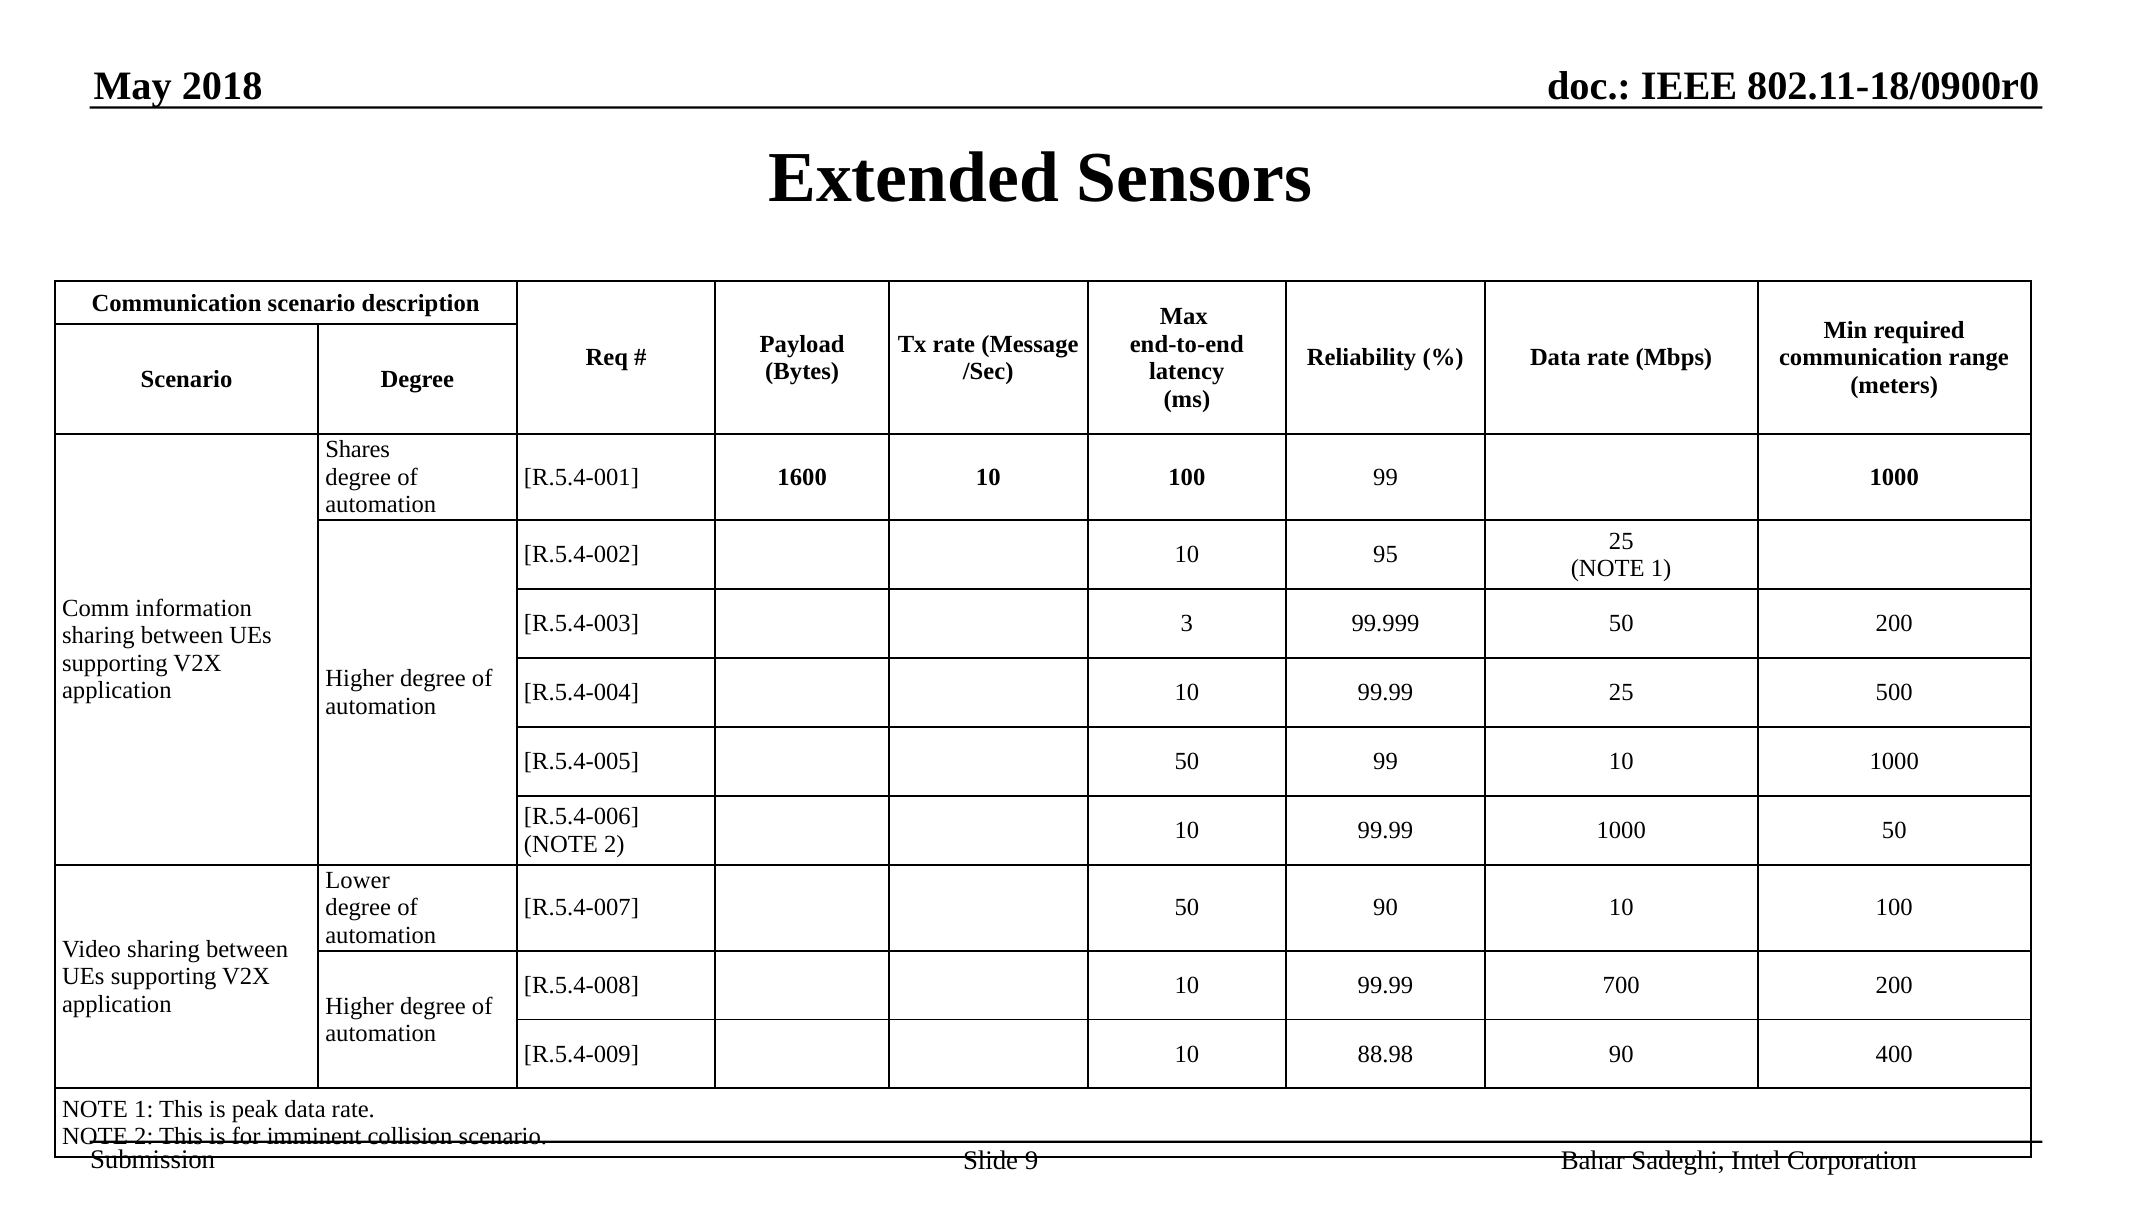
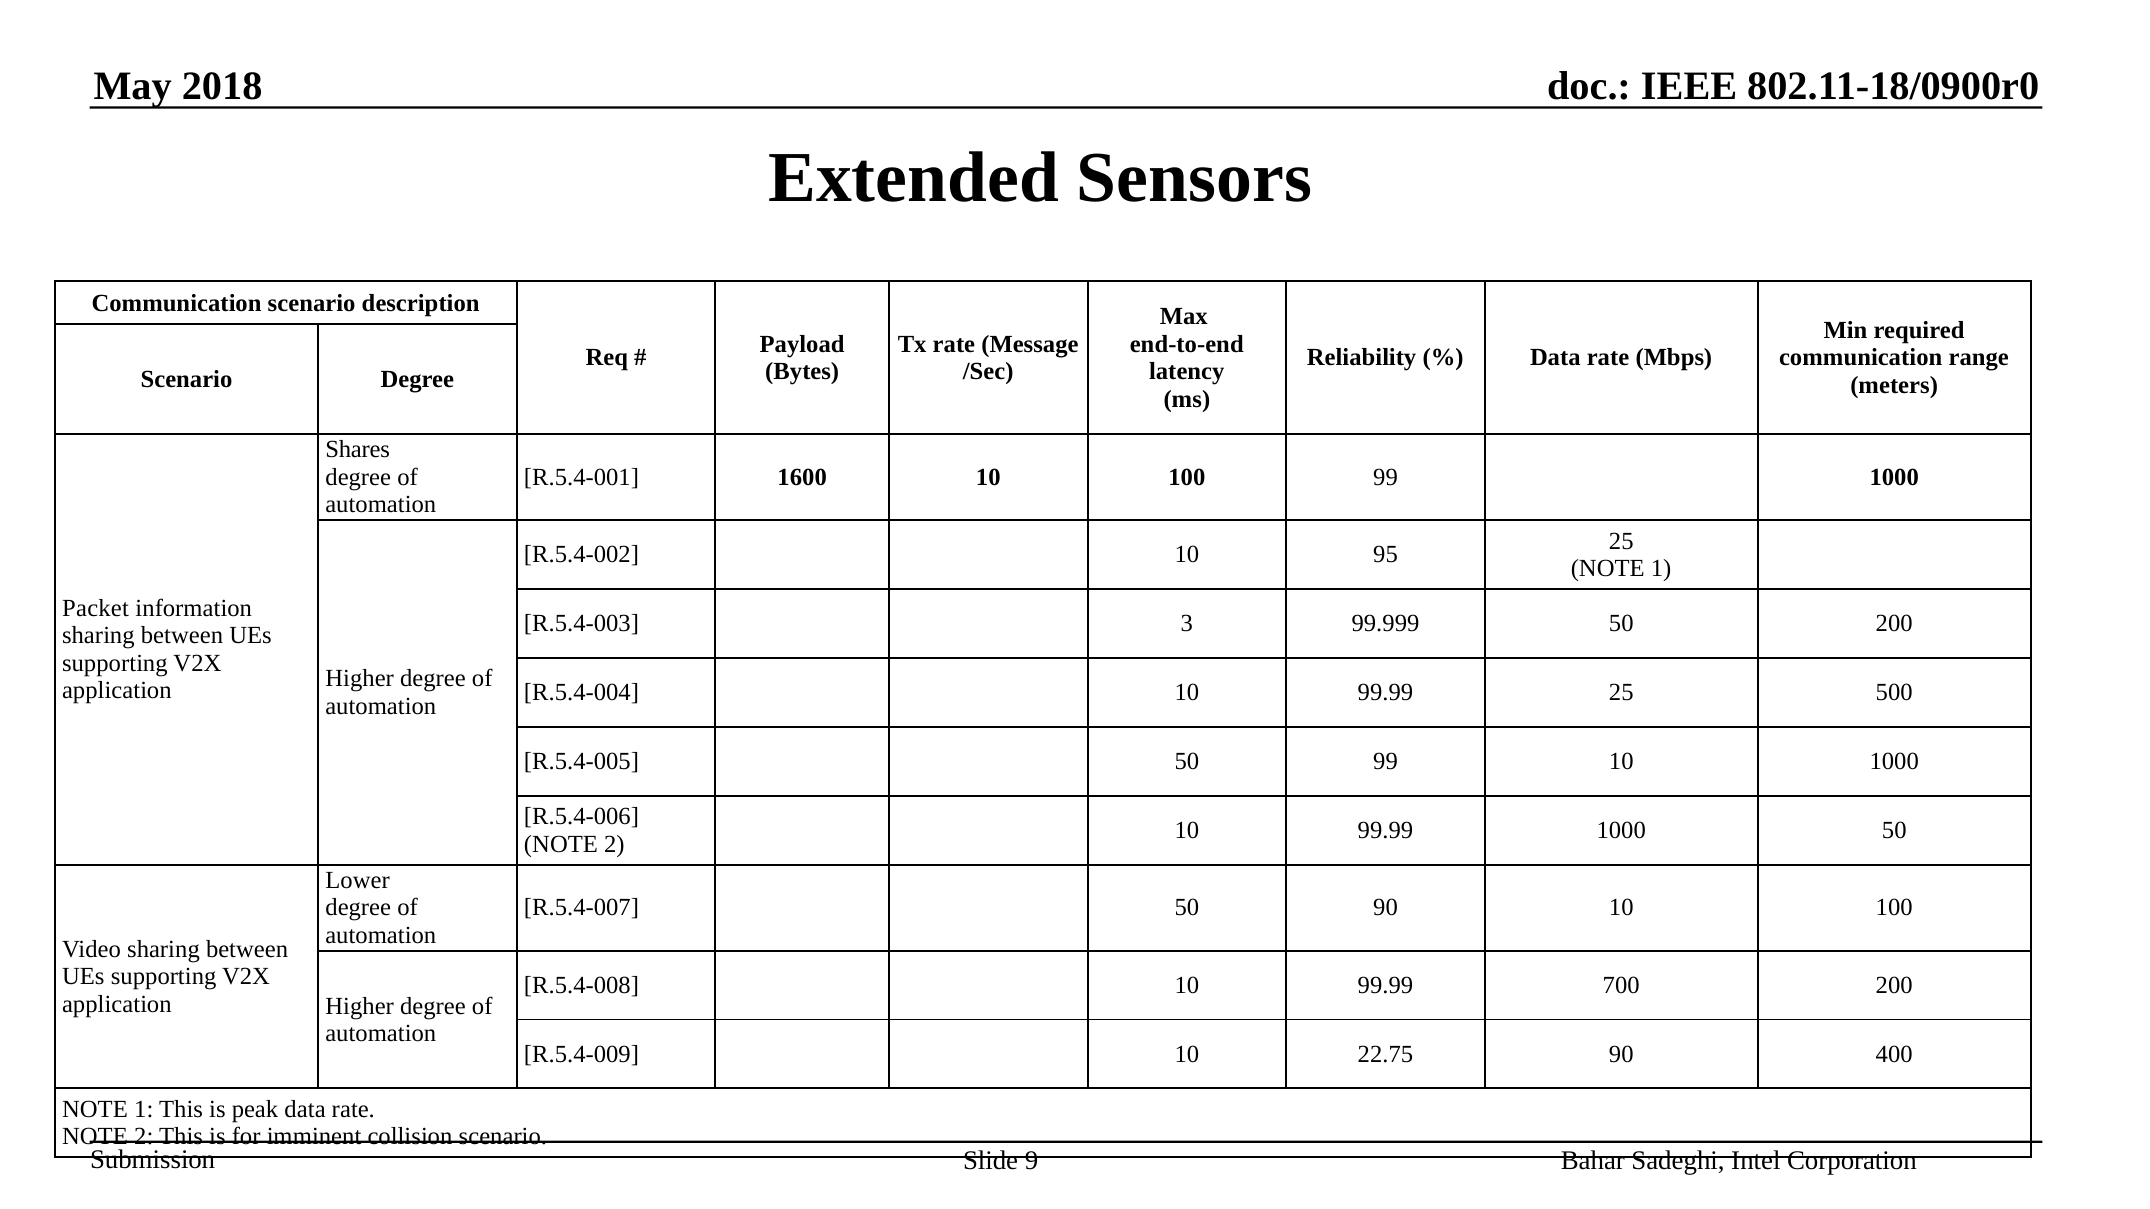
Comm: Comm -> Packet
88.98: 88.98 -> 22.75
